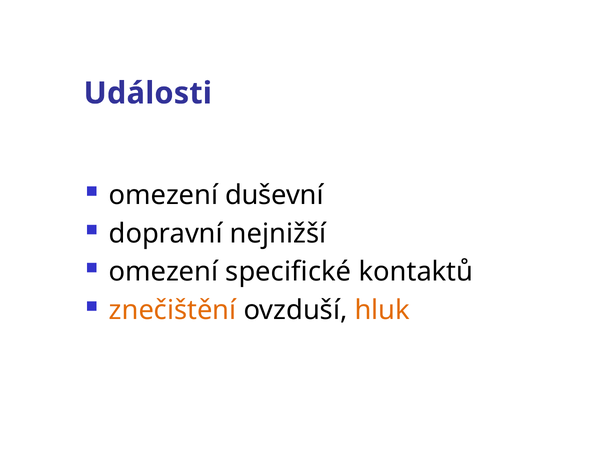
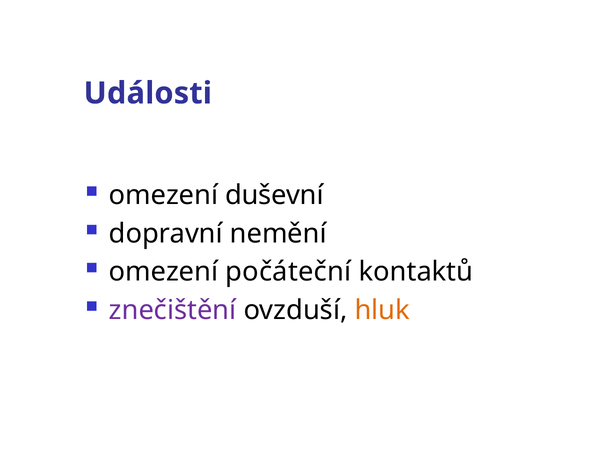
nejnižší: nejnižší -> nemění
specifické: specifické -> počáteční
znečištění colour: orange -> purple
